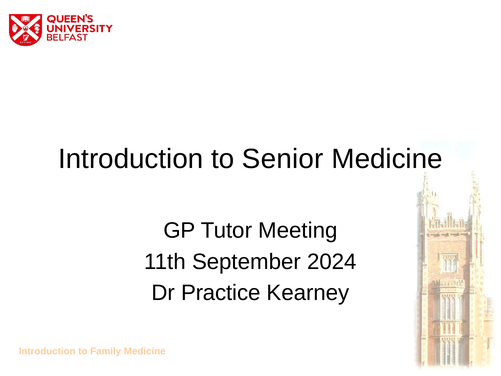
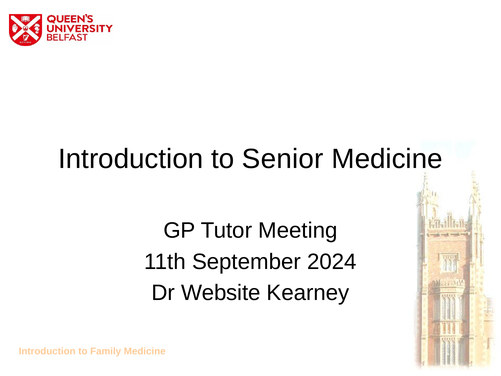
Practice: Practice -> Website
